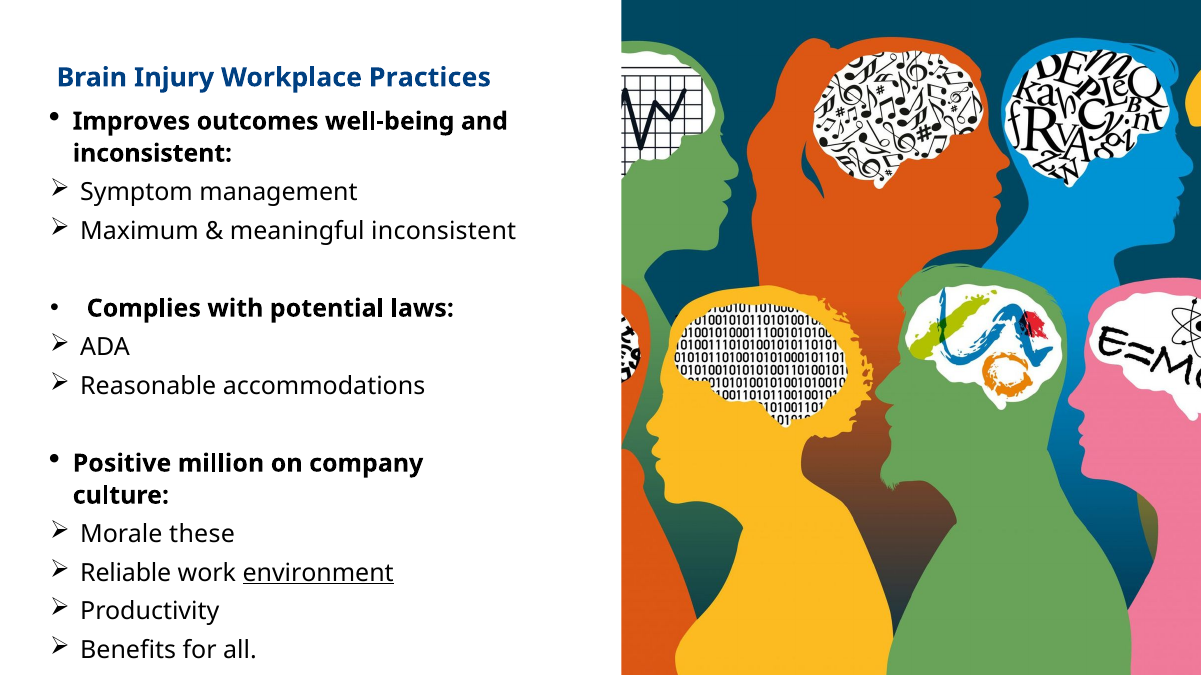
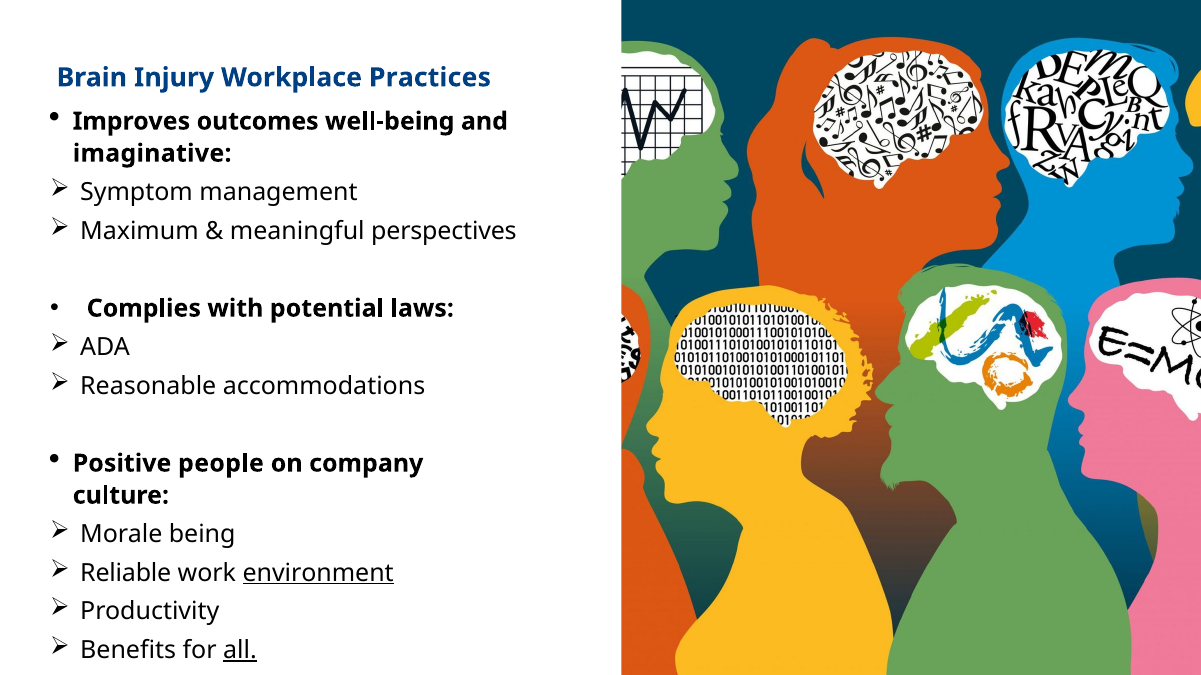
inconsistent at (152, 154): inconsistent -> imaginative
meaningful inconsistent: inconsistent -> perspectives
million: million -> people
these: these -> being
all underline: none -> present
